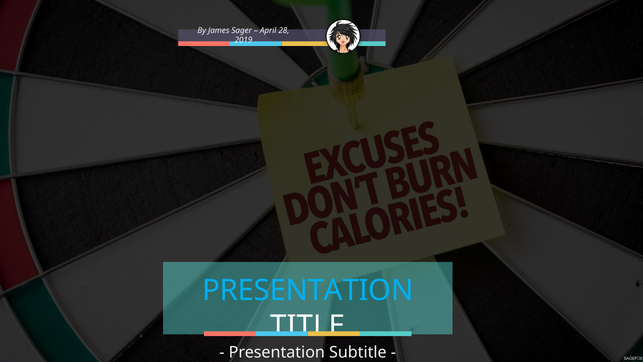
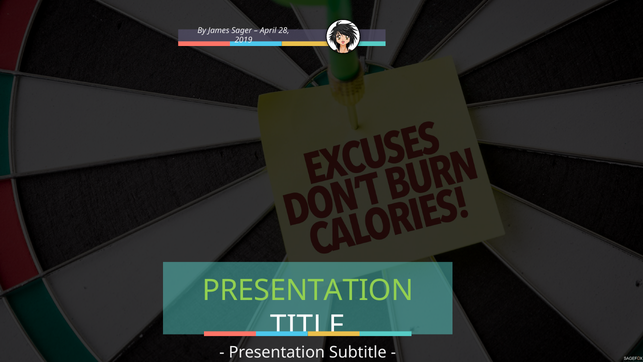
PRESENTATION at (308, 290) colour: light blue -> light green
